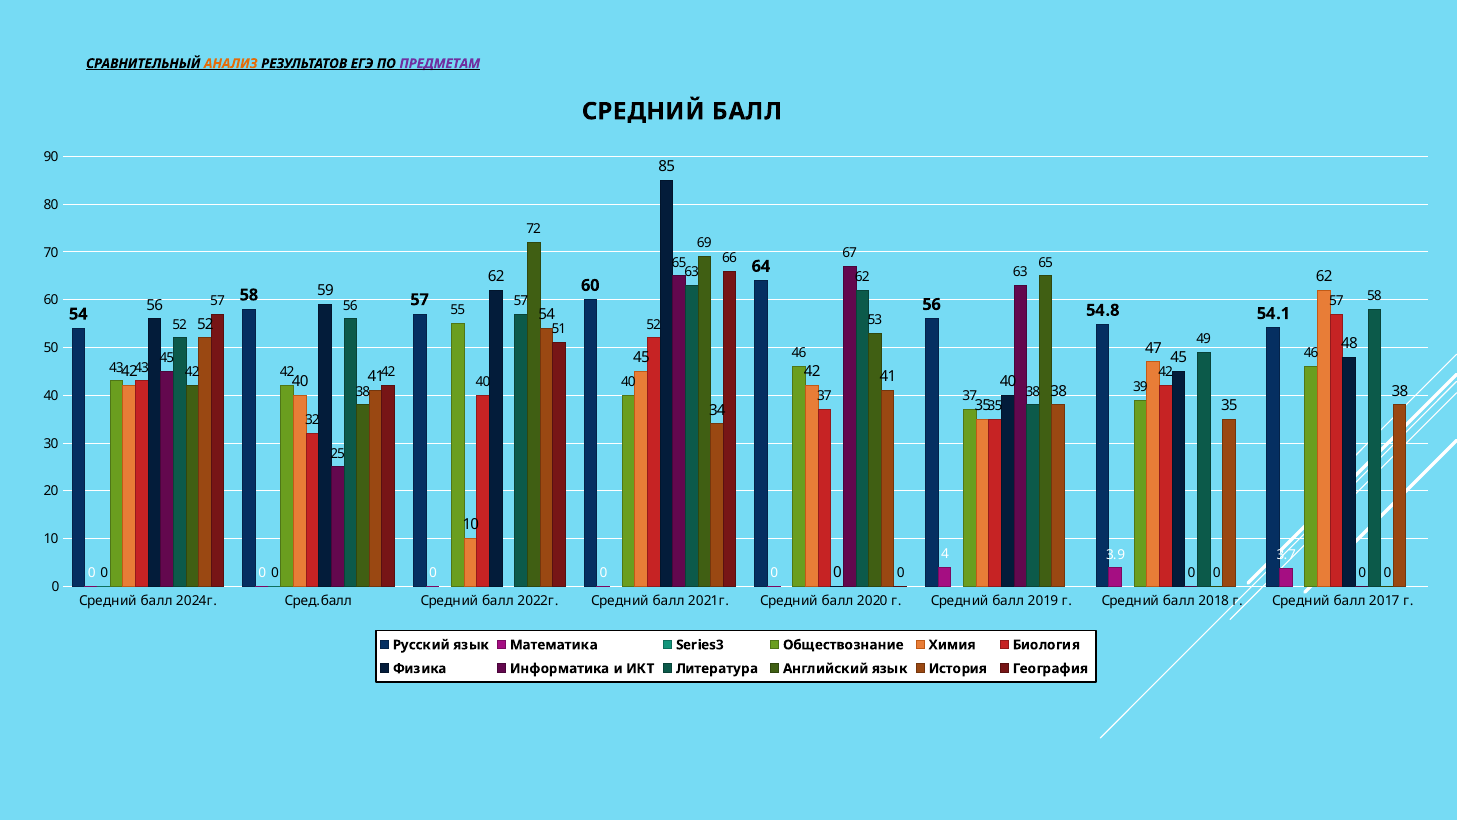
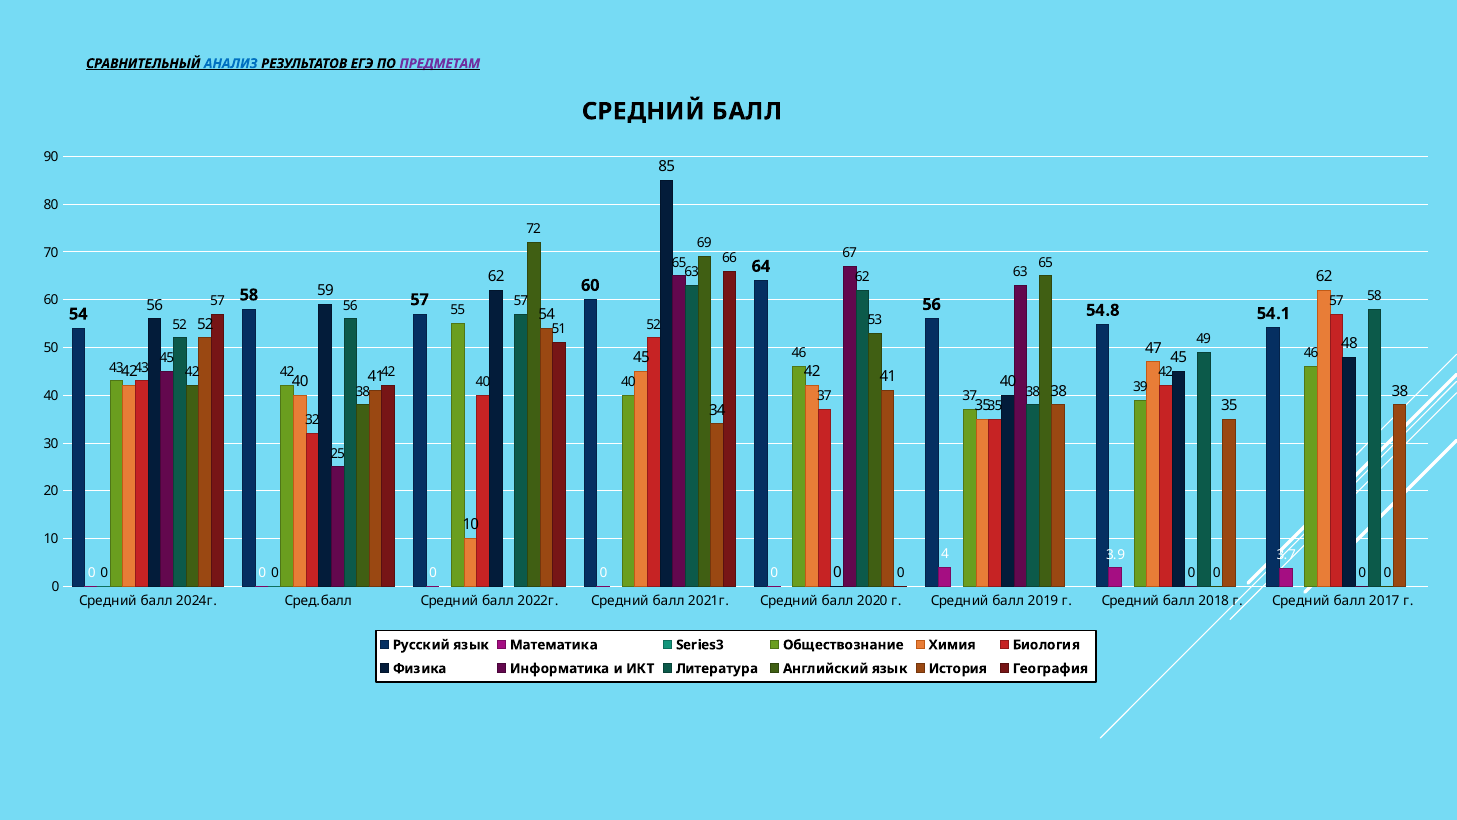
АНАЛИЗ colour: orange -> blue
